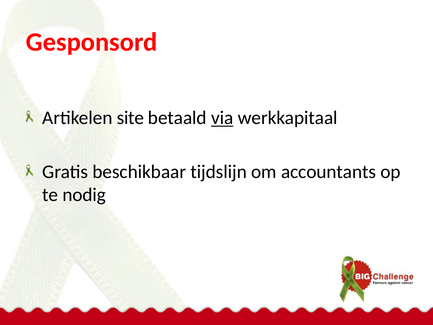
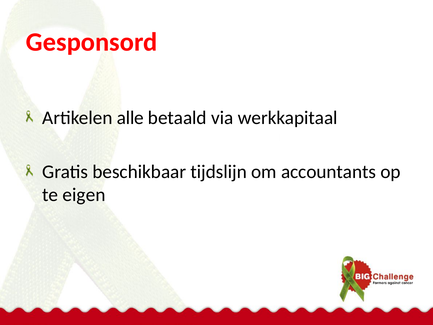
site: site -> alle
via underline: present -> none
nodig: nodig -> eigen
